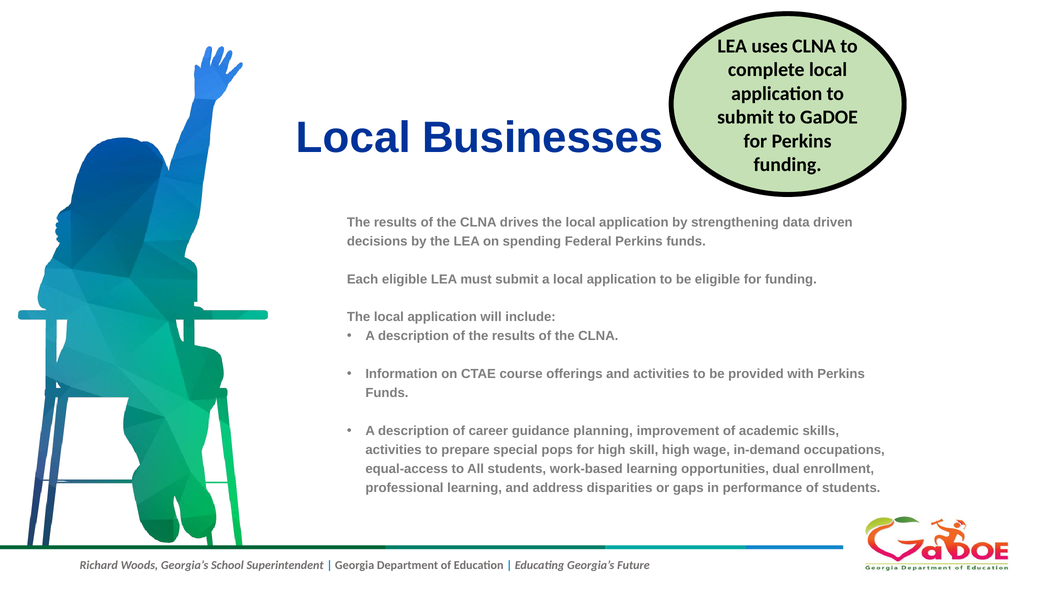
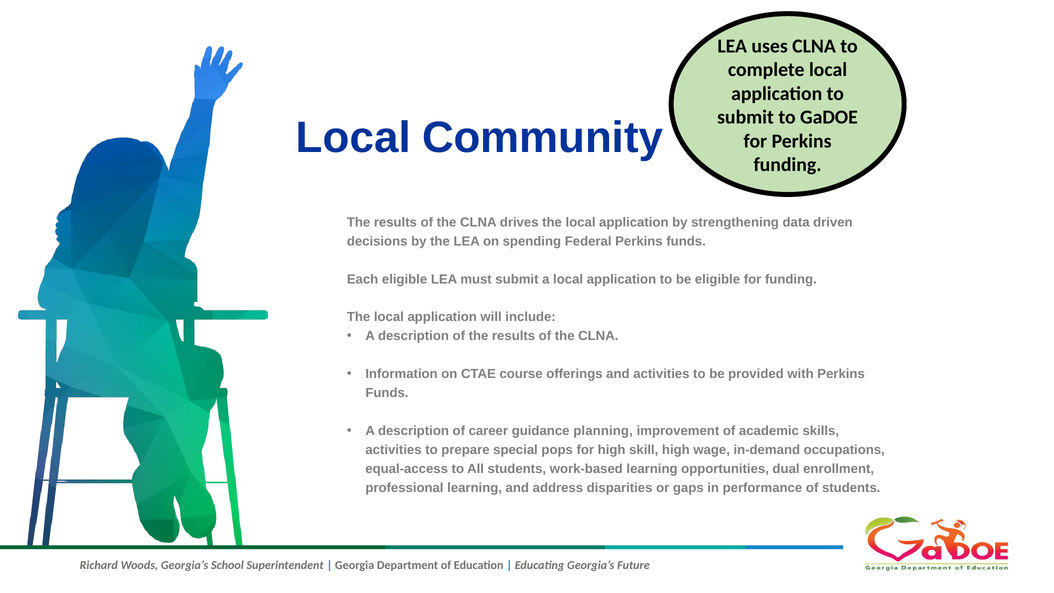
Businesses: Businesses -> Community
